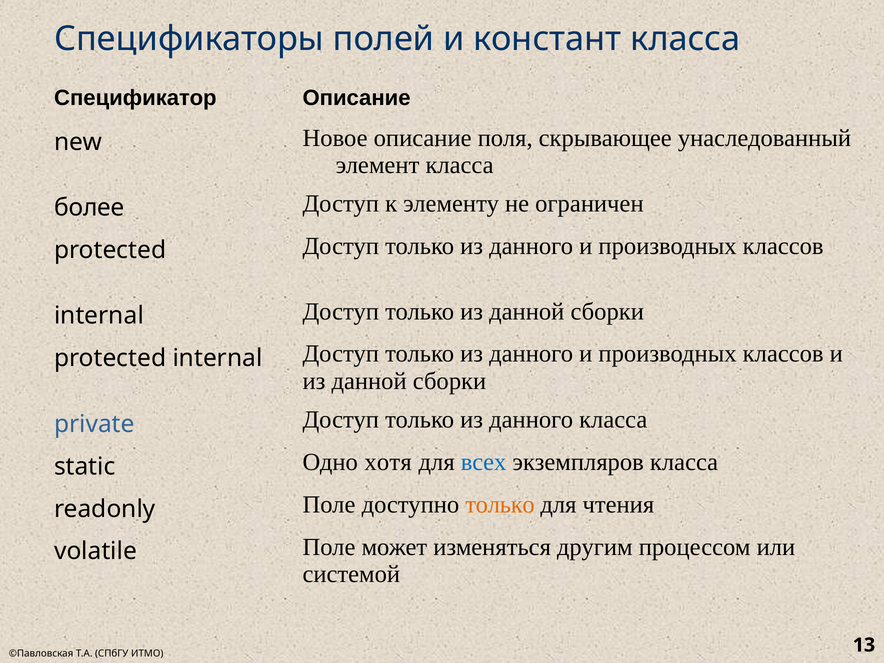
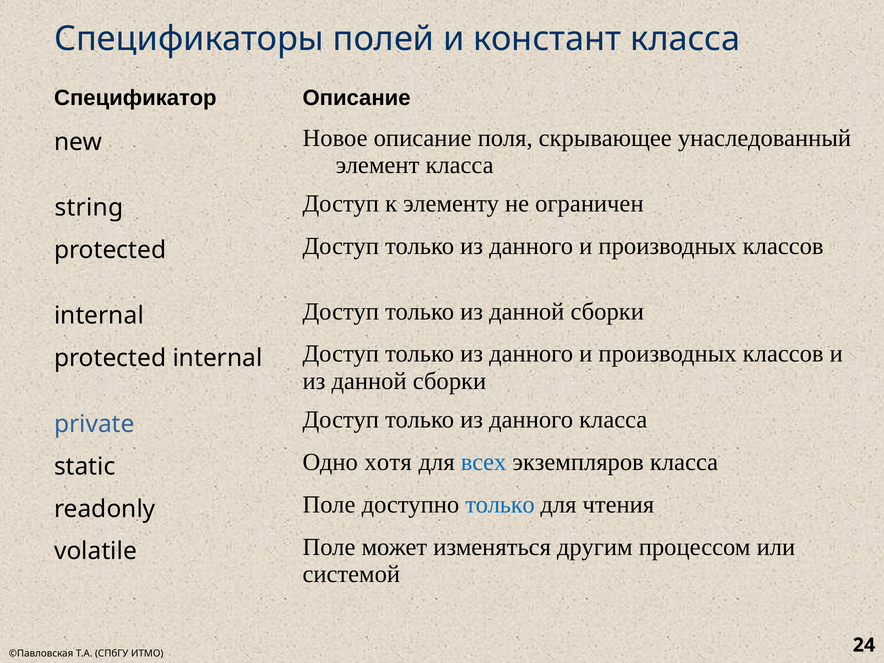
более: более -> string
только at (500, 504) colour: orange -> blue
13: 13 -> 24
